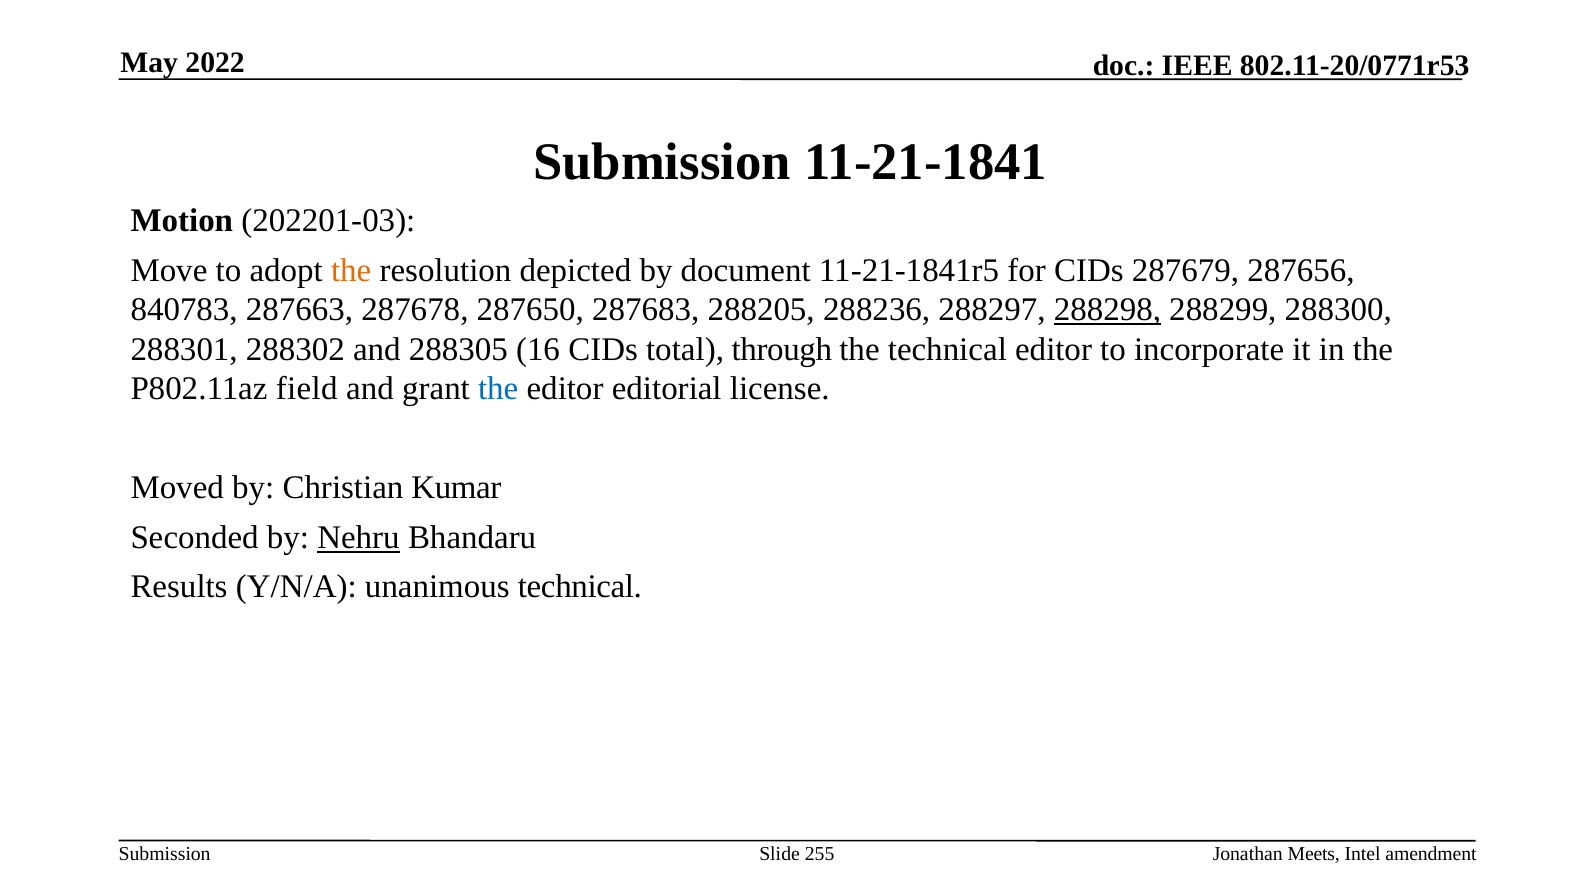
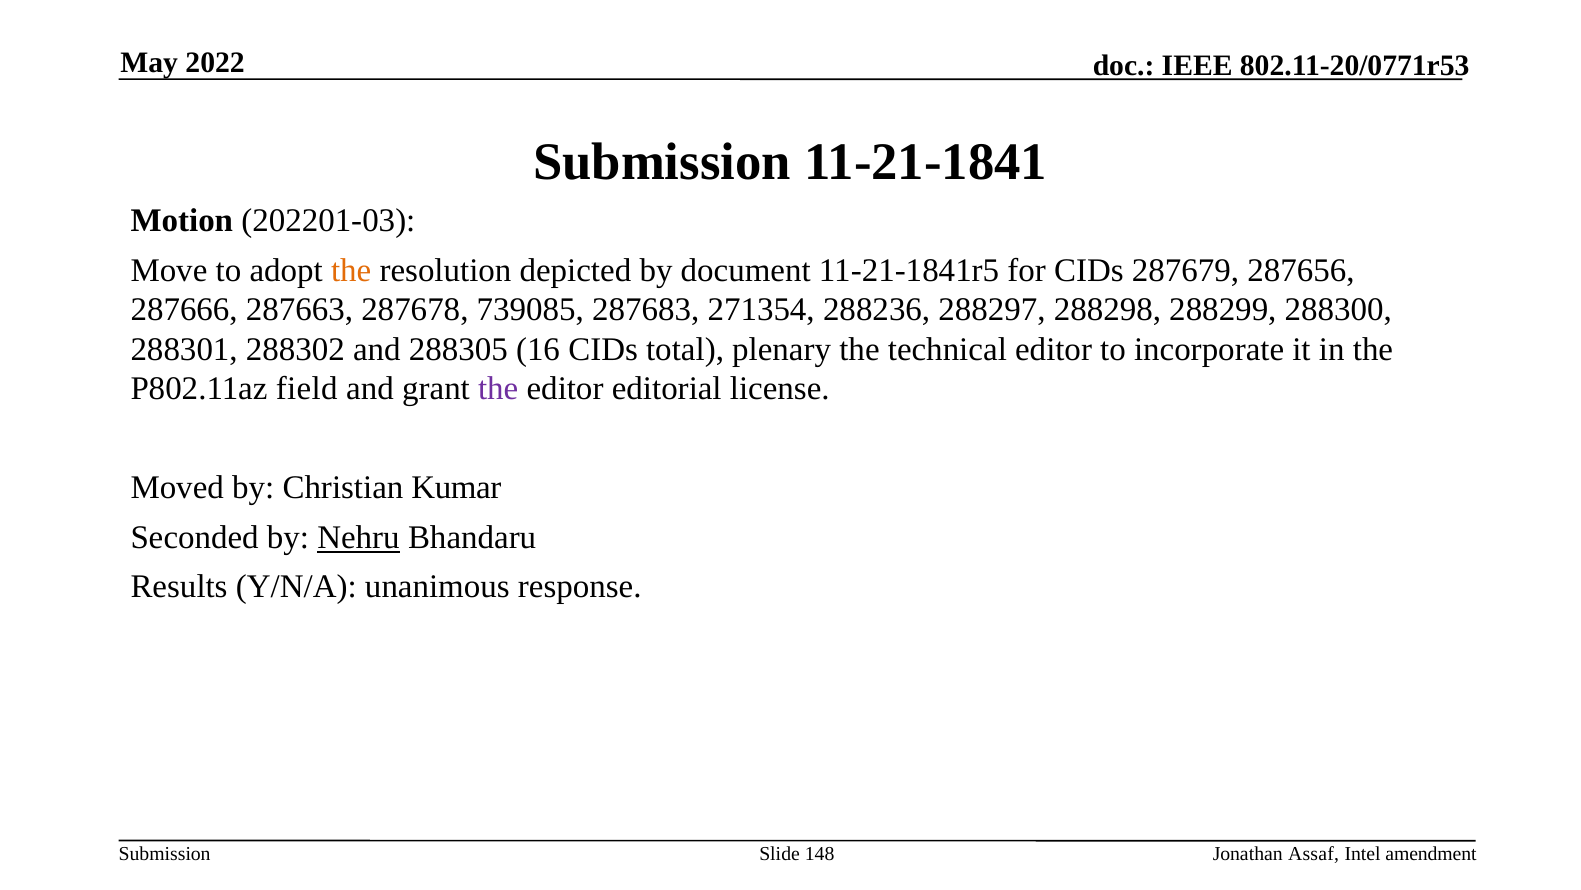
840783: 840783 -> 287666
287650: 287650 -> 739085
288205: 288205 -> 271354
288298 underline: present -> none
through: through -> plenary
the at (498, 389) colour: blue -> purple
unanimous technical: technical -> response
255: 255 -> 148
Meets: Meets -> Assaf
